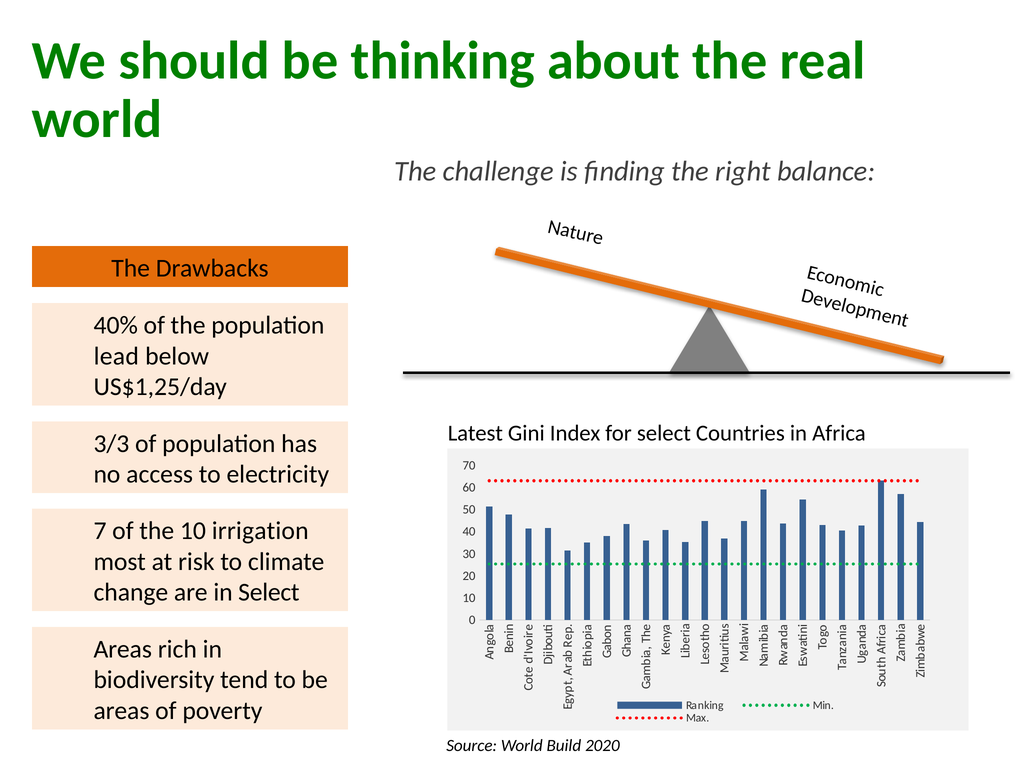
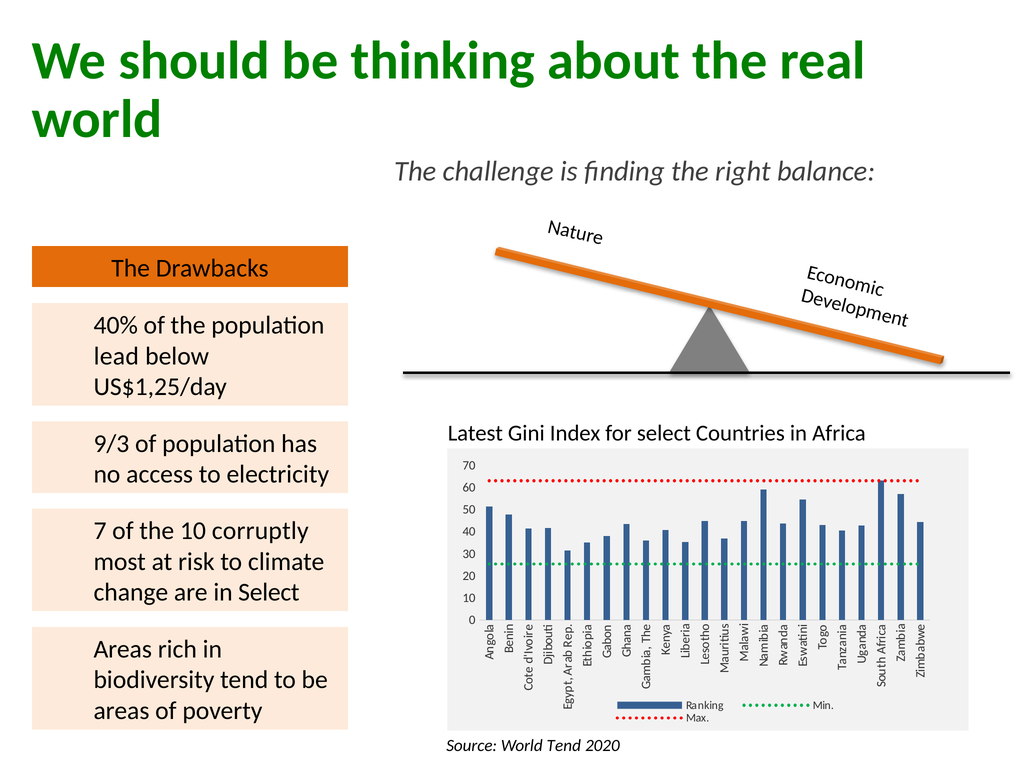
3/3: 3/3 -> 9/3
irrigation: irrigation -> corruptly
World Build: Build -> Tend
